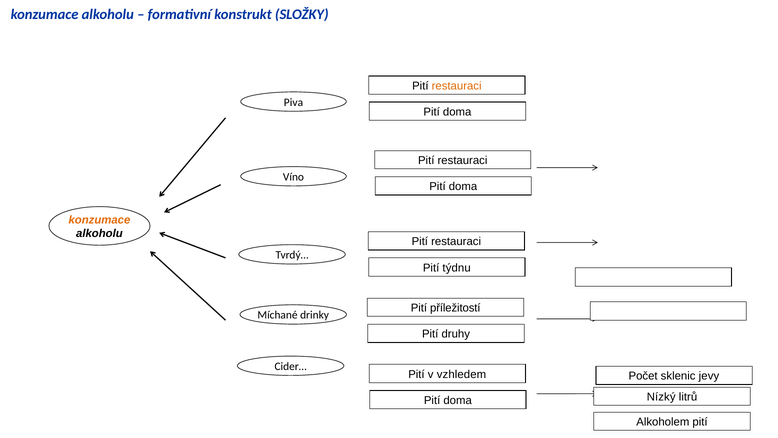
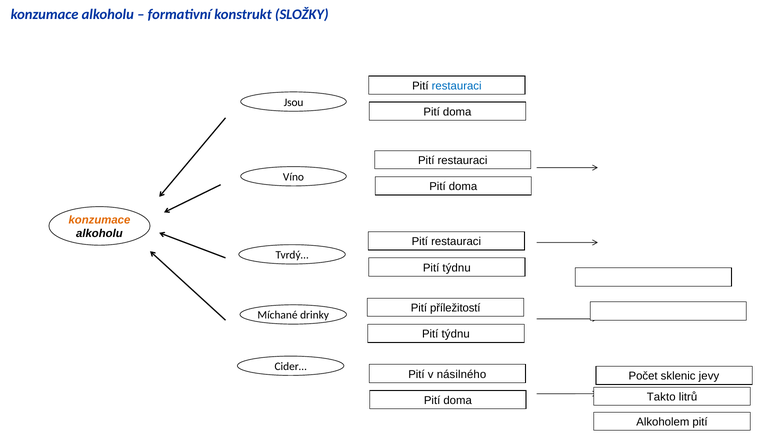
restauraci at (457, 86) colour: orange -> blue
Piva: Piva -> Jsou
druhy at (456, 334): druhy -> týdnu
vzhledem: vzhledem -> násilného
Nízký: Nízký -> Takto
